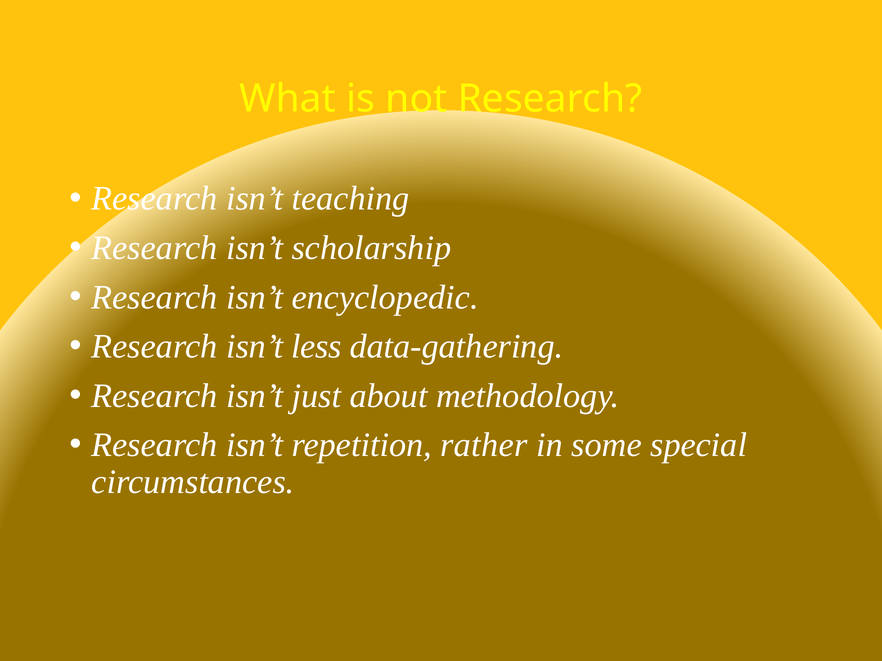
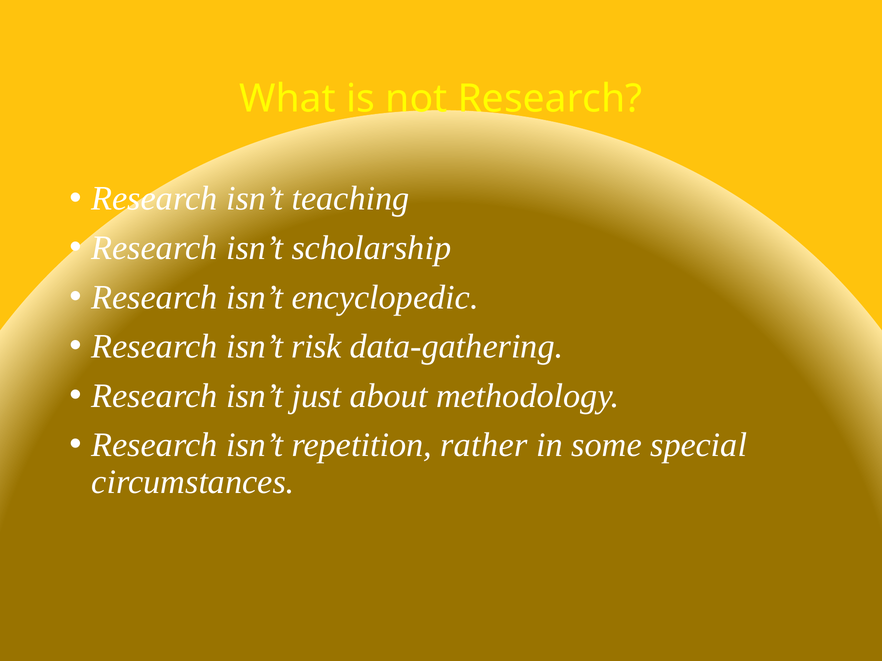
less: less -> risk
